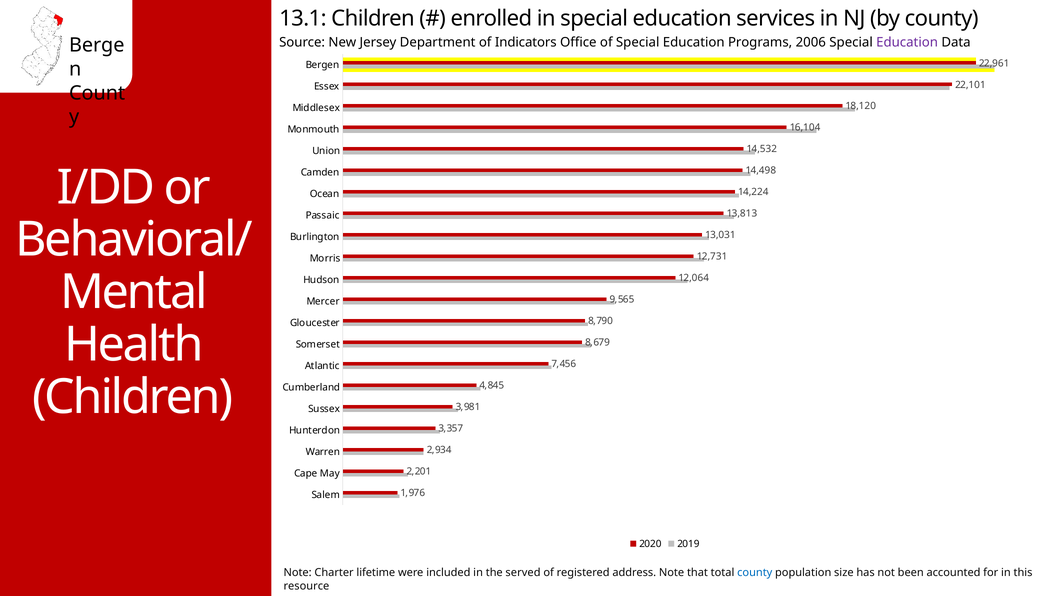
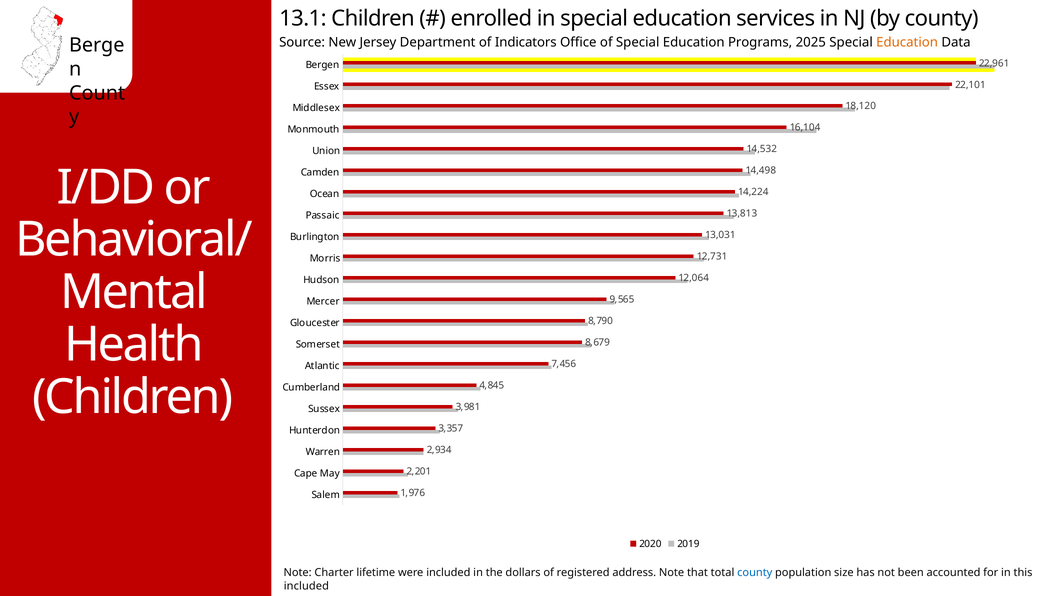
2006: 2006 -> 2025
Education at (907, 42) colour: purple -> orange
served: served -> dollars
resource at (306, 586): resource -> included
